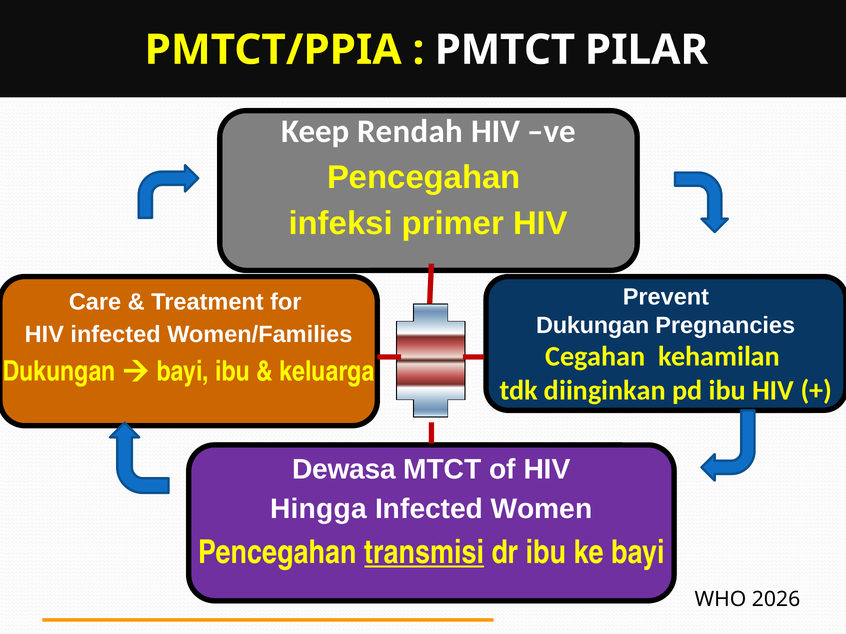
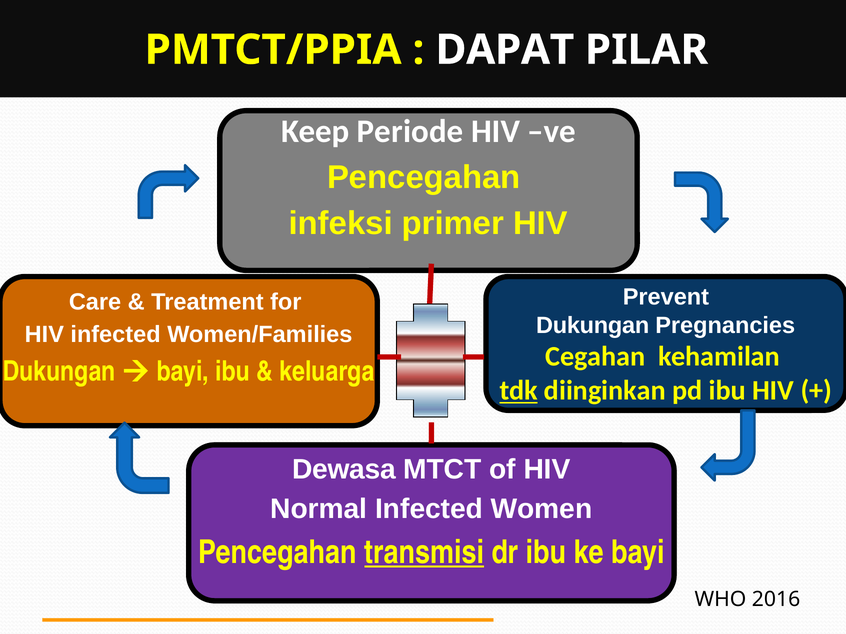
PMTCT: PMTCT -> DAPAT
Rendah: Rendah -> Periode
tdk underline: none -> present
Hingga: Hingga -> Normal
2026: 2026 -> 2016
